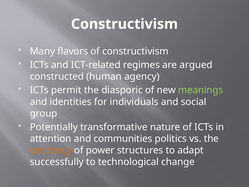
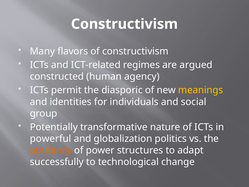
meanings colour: light green -> yellow
attention: attention -> powerful
communities: communities -> globalization
